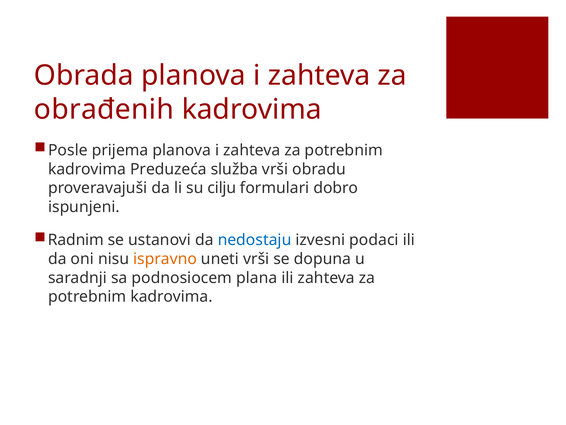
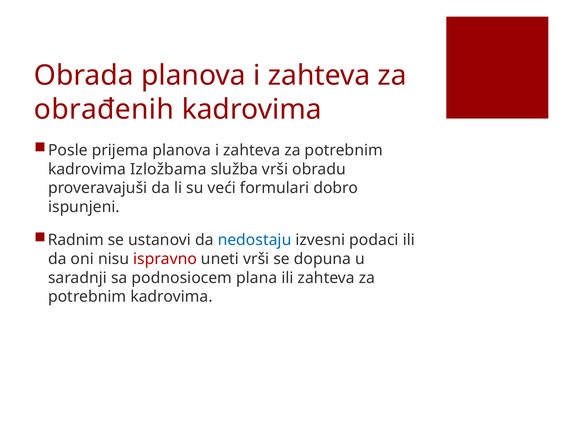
Preduzeća: Preduzeća -> Izložbama
cilju: cilju -> veći
ispravno colour: orange -> red
